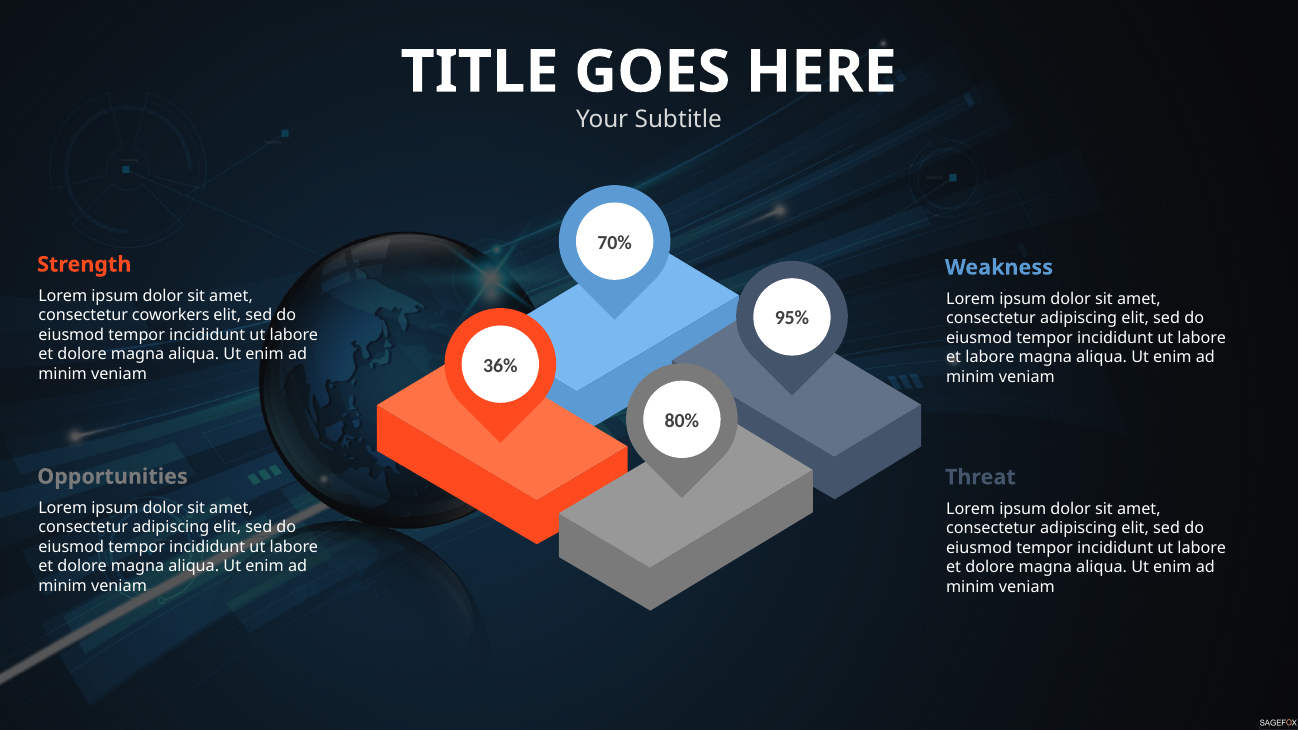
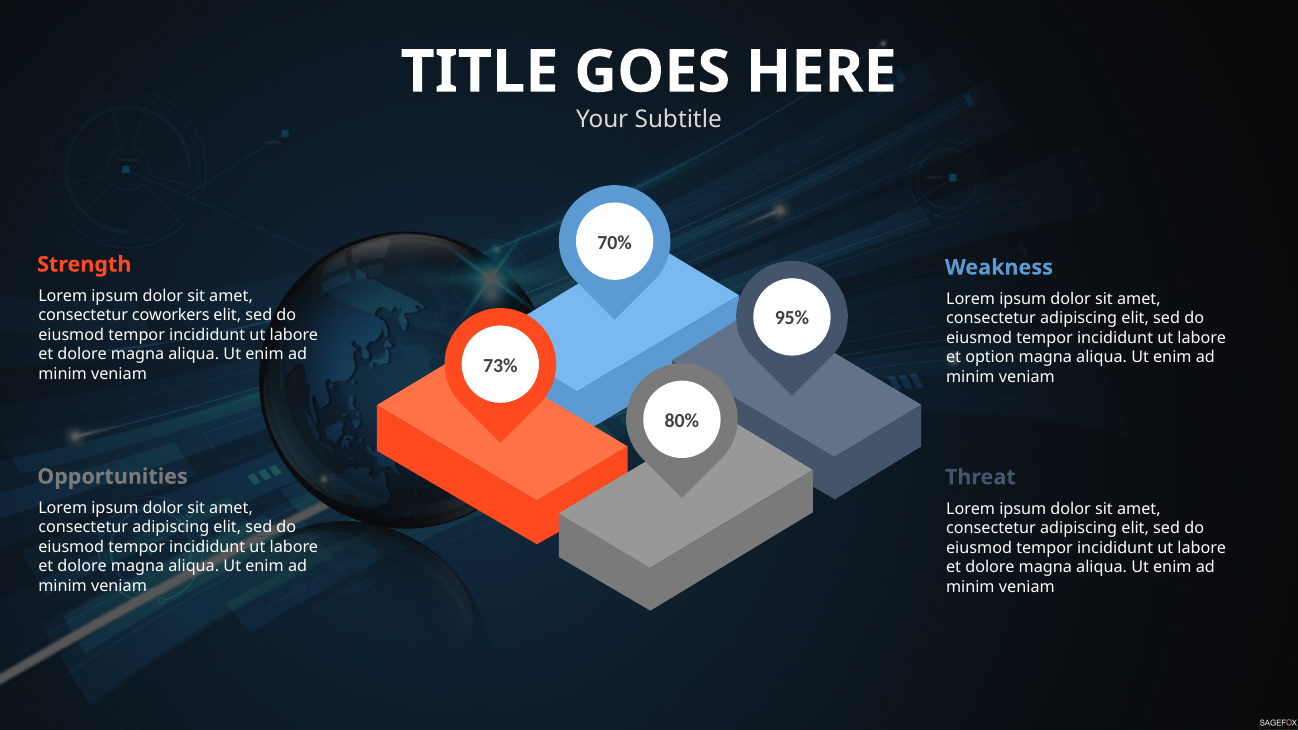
et labore: labore -> option
36%: 36% -> 73%
